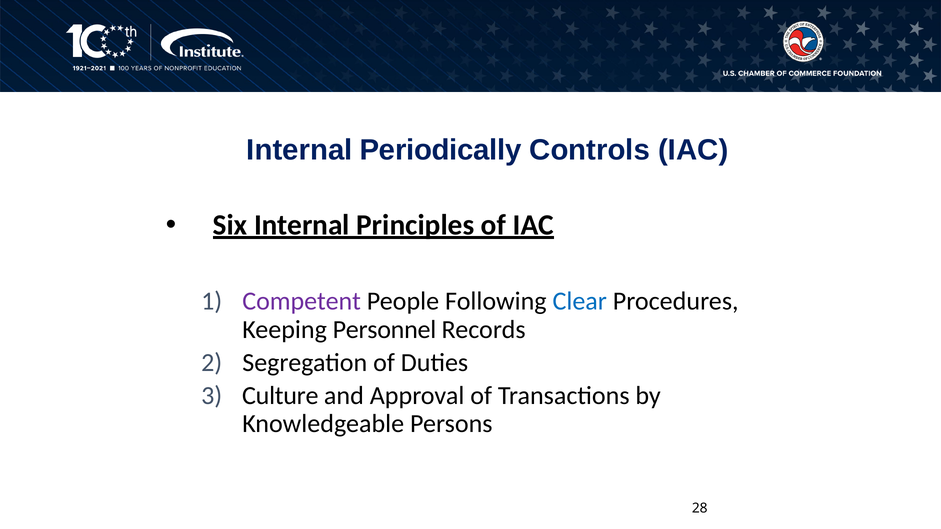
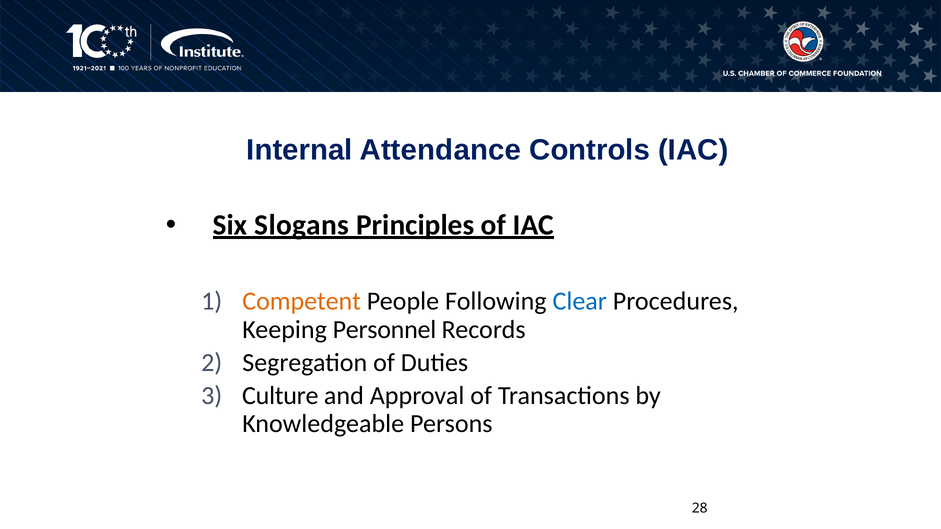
Periodically: Periodically -> Attendance
Six Internal: Internal -> Slogans
Competent colour: purple -> orange
